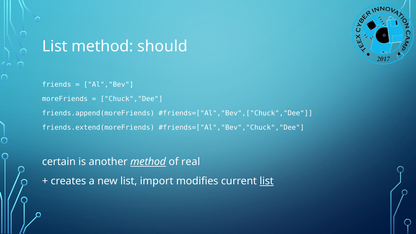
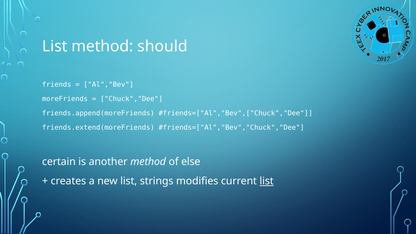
method at (148, 162) underline: present -> none
real: real -> else
import: import -> strings
